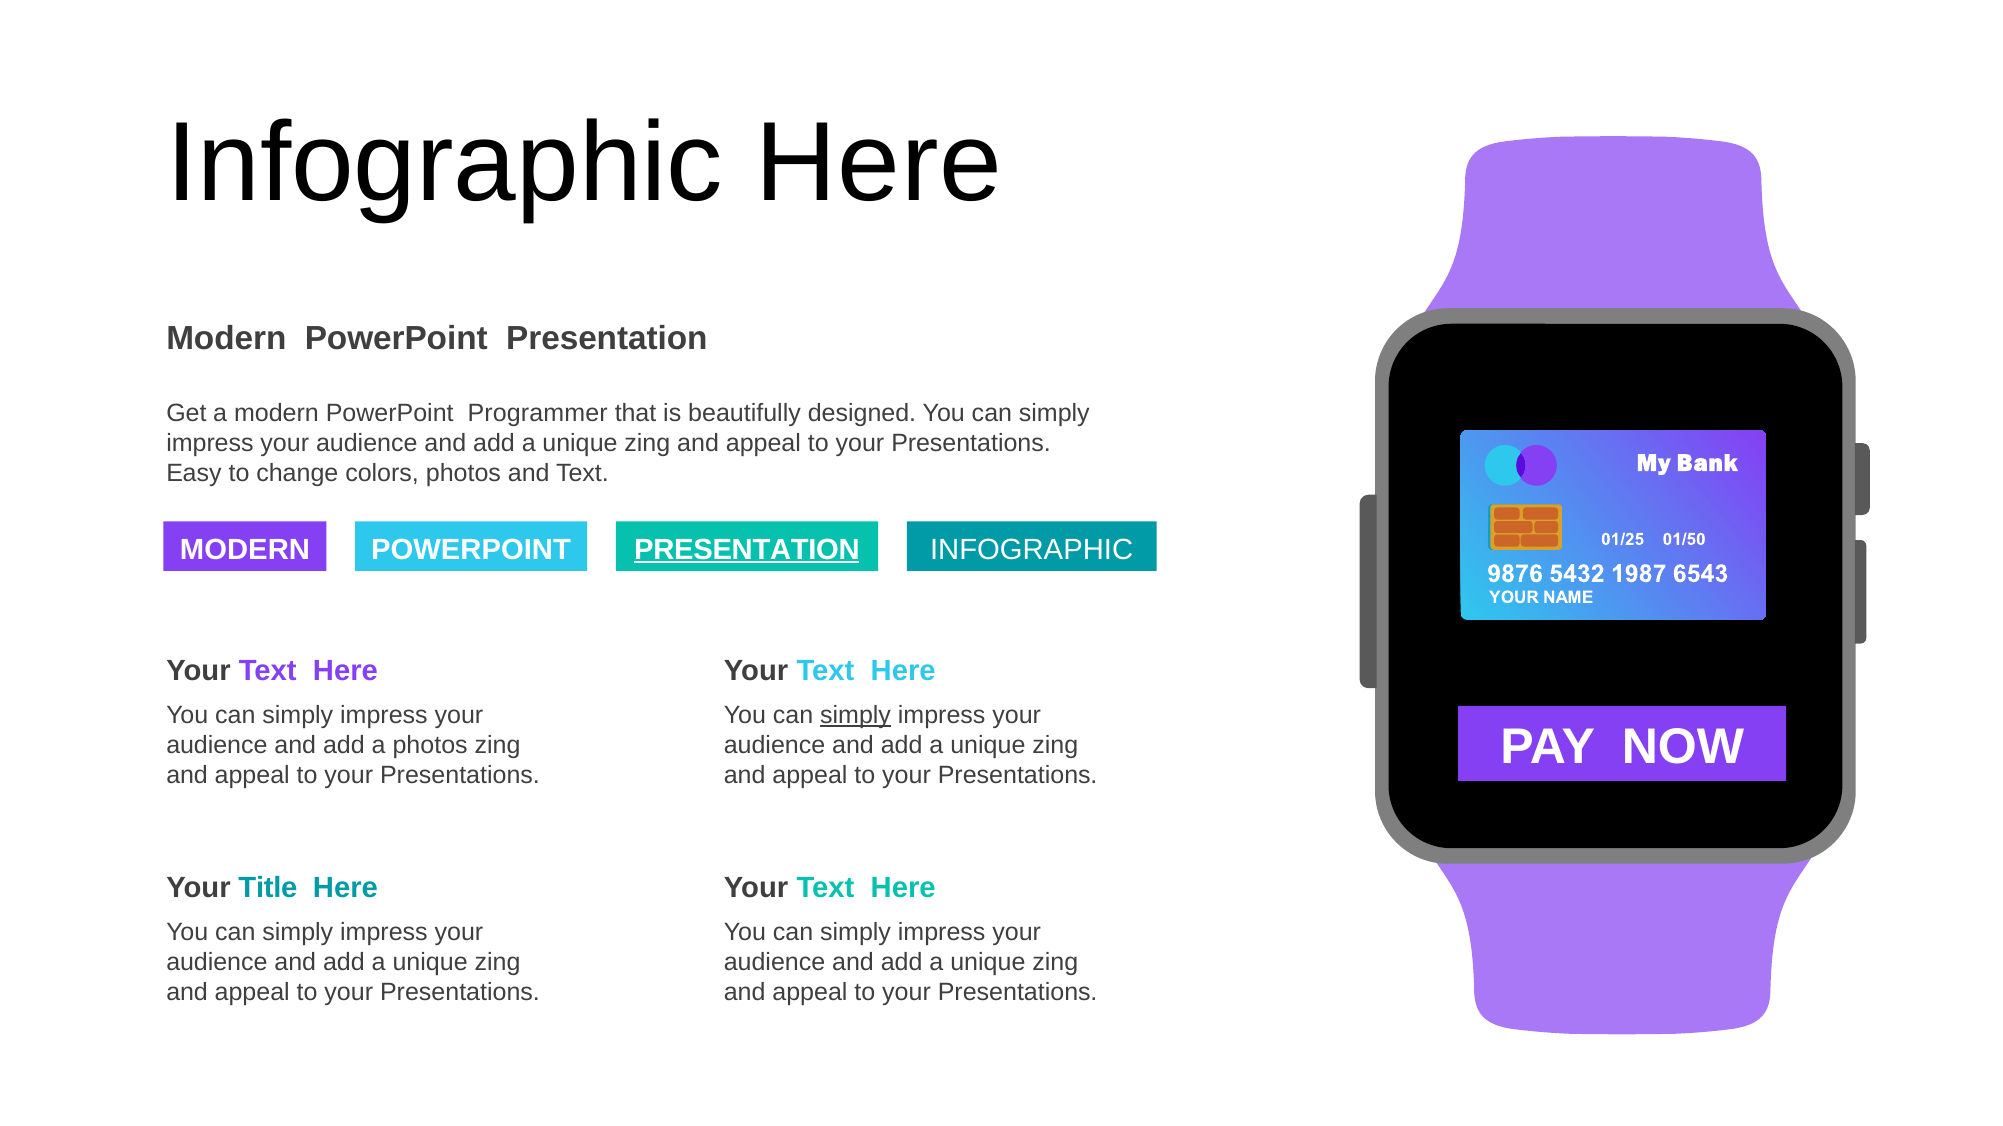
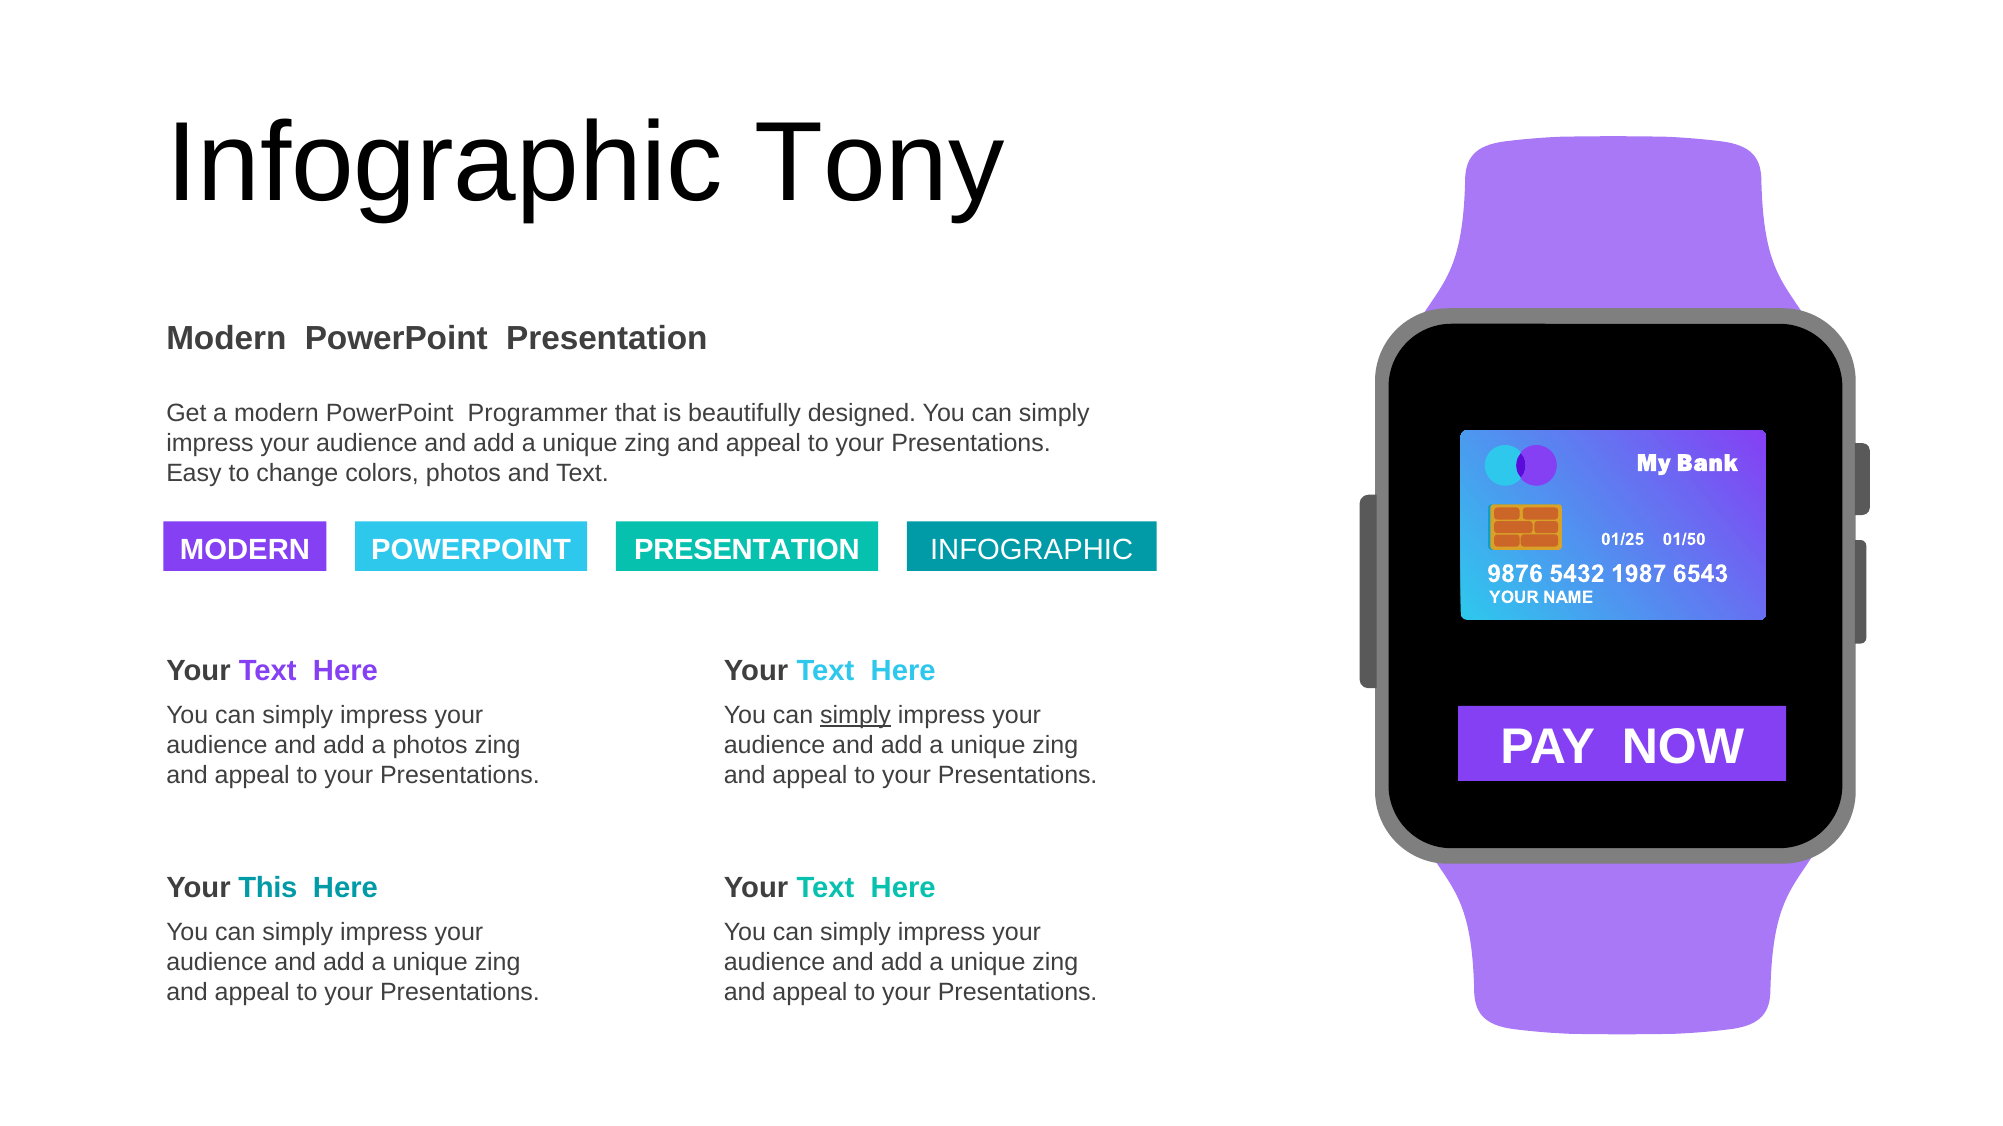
Infographic Here: Here -> Tony
PRESENTATION at (747, 550) underline: present -> none
Title: Title -> This
